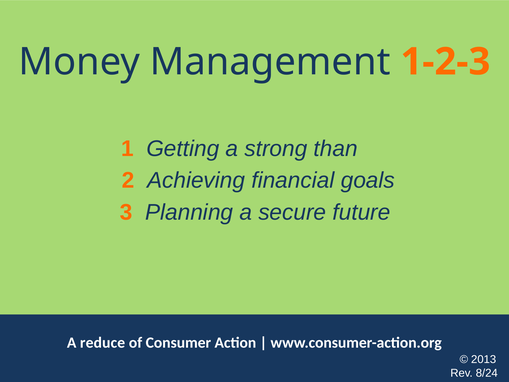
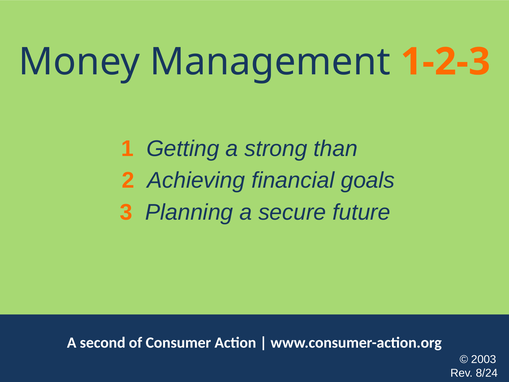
reduce: reduce -> second
2013: 2013 -> 2003
